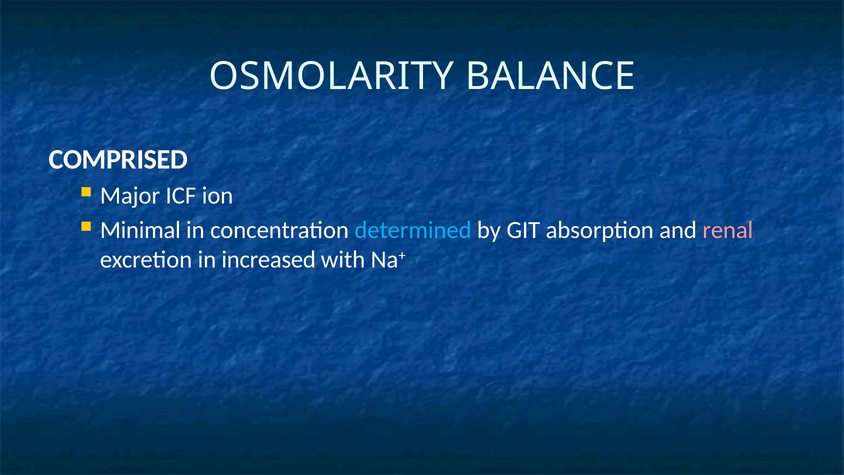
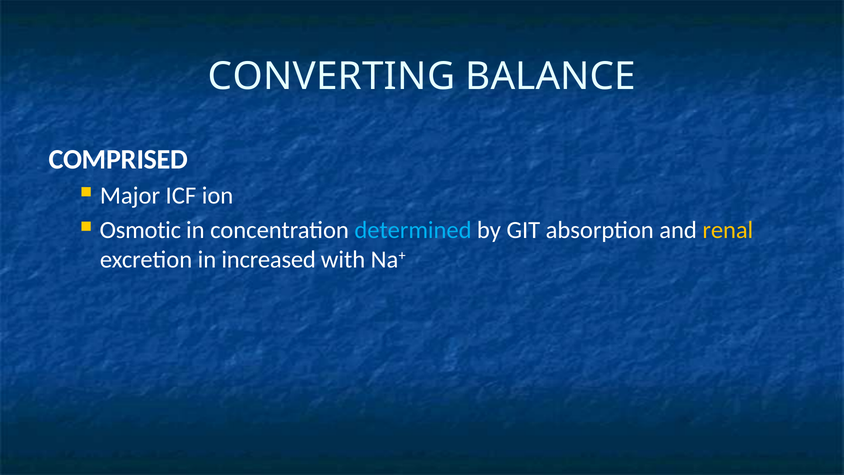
OSMOLARITY: OSMOLARITY -> CONVERTING
Minimal: Minimal -> Osmotic
renal colour: pink -> yellow
